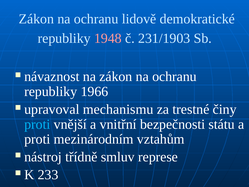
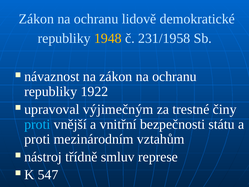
1948 colour: pink -> yellow
231/1903: 231/1903 -> 231/1958
1966: 1966 -> 1922
mechanismu: mechanismu -> výjimečným
233: 233 -> 547
